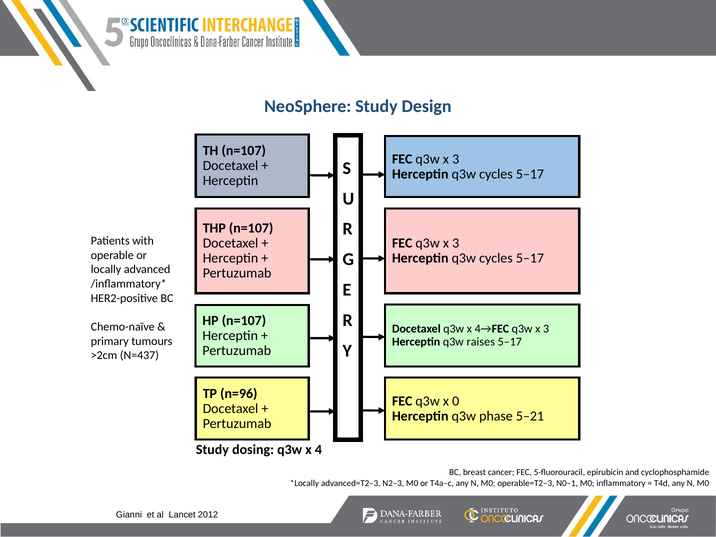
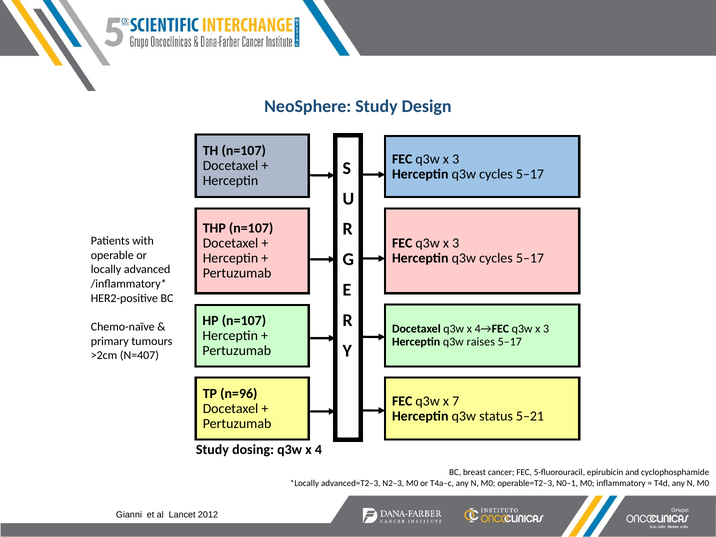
N=437: N=437 -> N=407
0: 0 -> 7
phase: phase -> status
